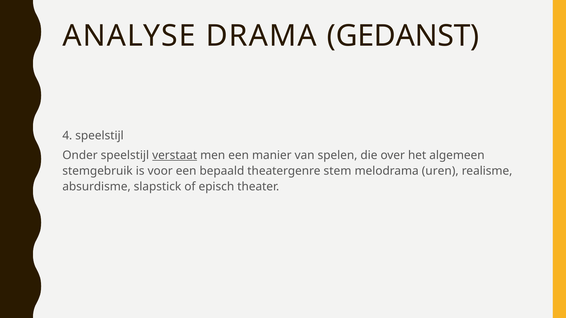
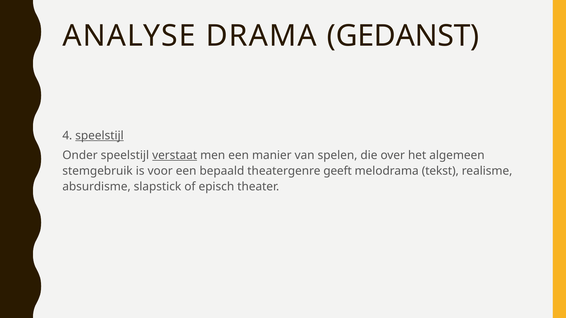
speelstijl at (99, 136) underline: none -> present
stem: stem -> geeft
uren: uren -> tekst
